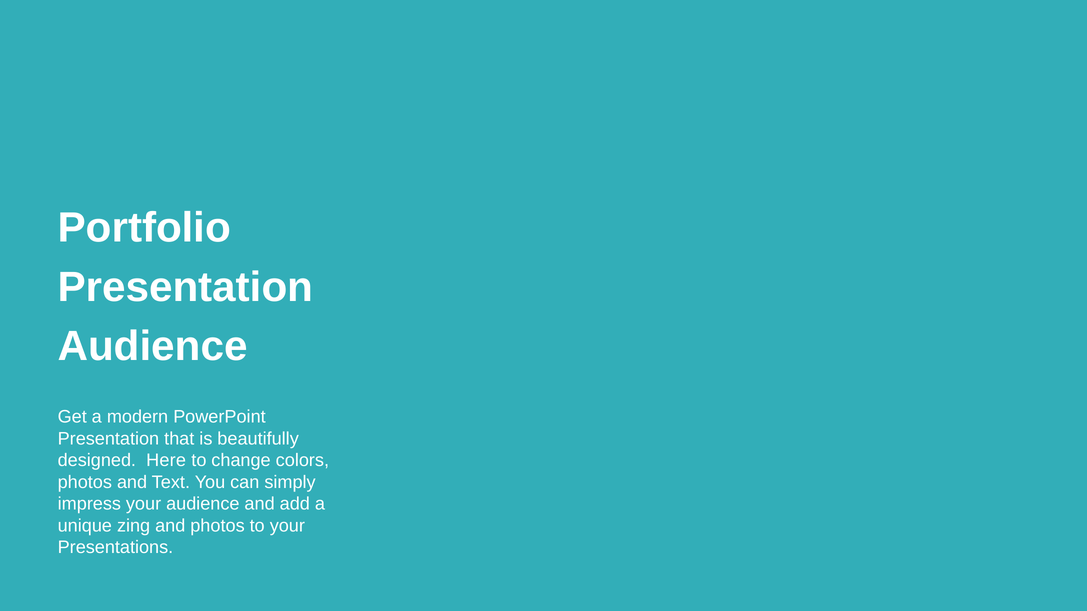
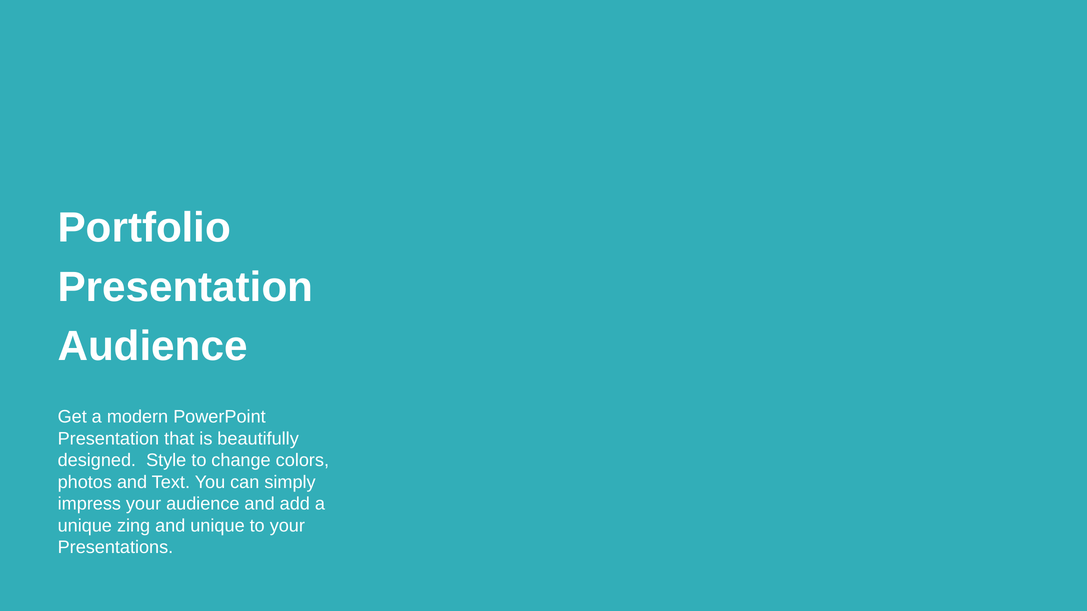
Here: Here -> Style
and photos: photos -> unique
